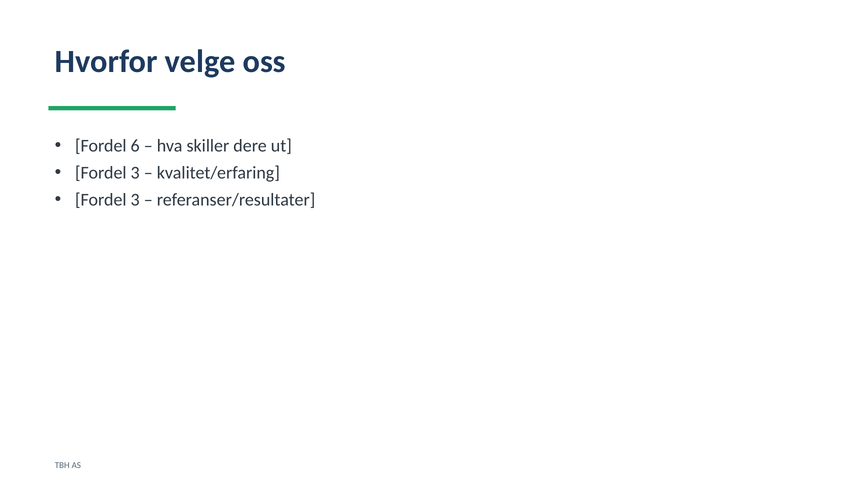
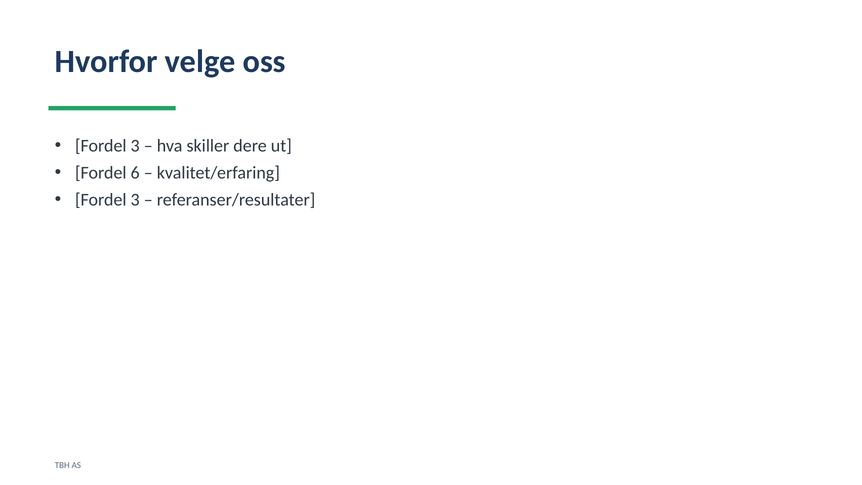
6 at (135, 146): 6 -> 3
3 at (135, 173): 3 -> 6
